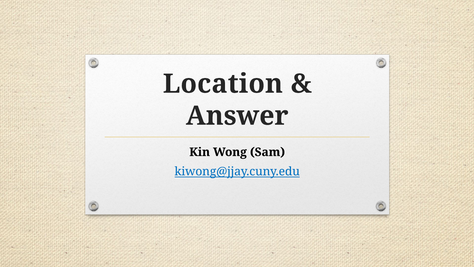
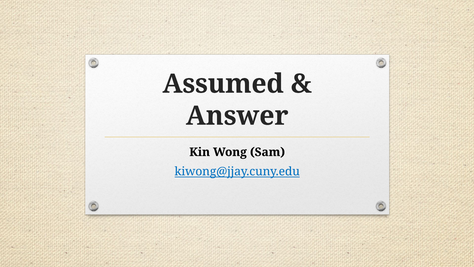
Location: Location -> Assumed
